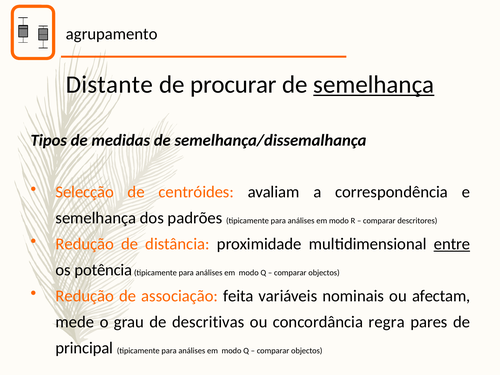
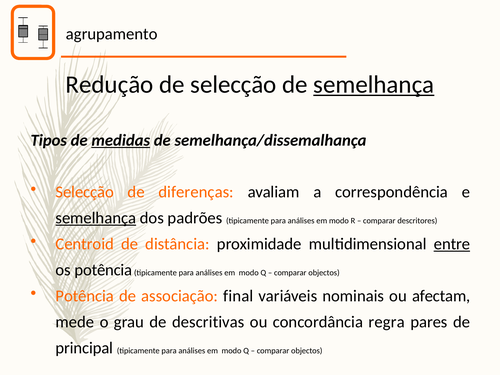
Distante: Distante -> Redução
de procurar: procurar -> selecção
medidas underline: none -> present
centróides: centróides -> diferenças
semelhança at (96, 218) underline: none -> present
Redução at (85, 244): Redução -> Centroid
Redução at (85, 296): Redução -> Potência
feita: feita -> final
